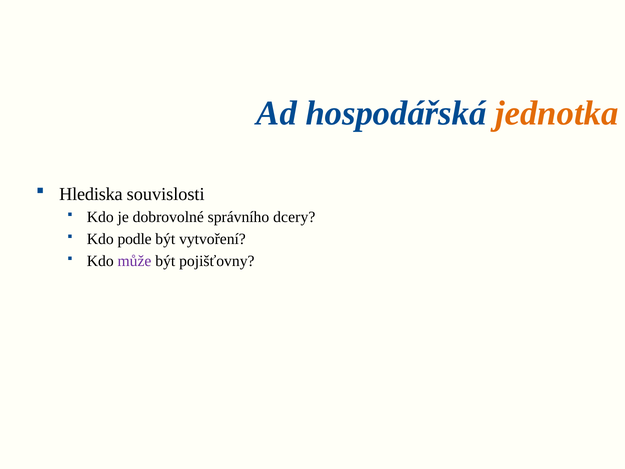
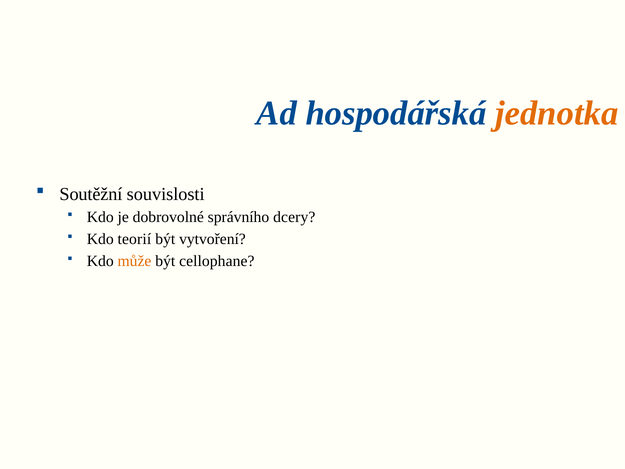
Hlediska: Hlediska -> Soutěžní
podle: podle -> teorií
může colour: purple -> orange
pojišťovny: pojišťovny -> cellophane
